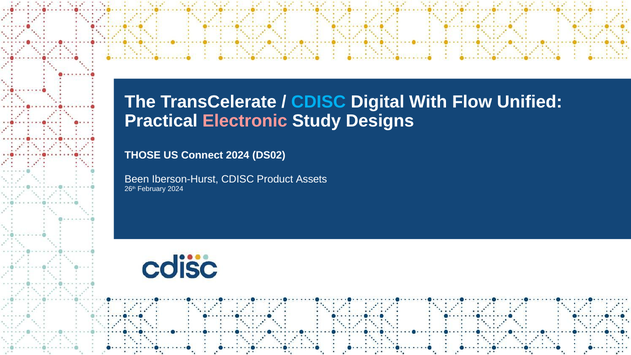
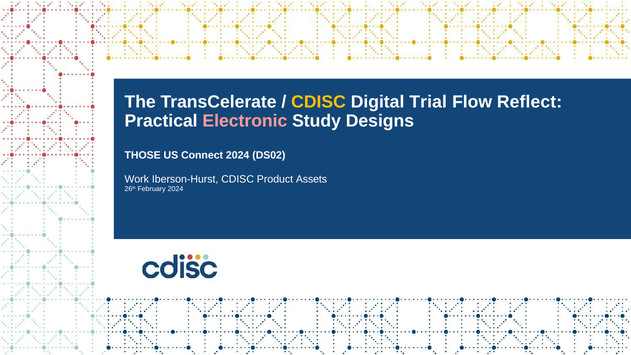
CDISC at (319, 102) colour: light blue -> yellow
With: With -> Trial
Unified: Unified -> Reflect
Been: Been -> Work
